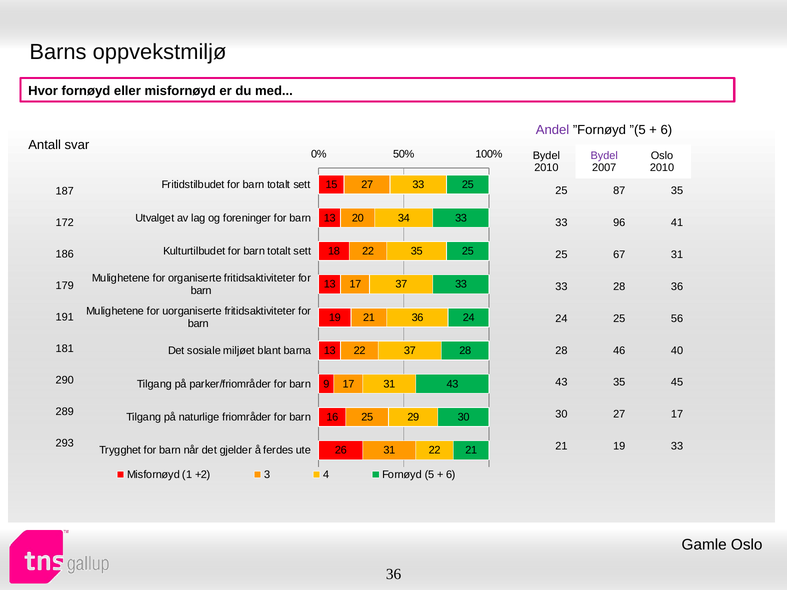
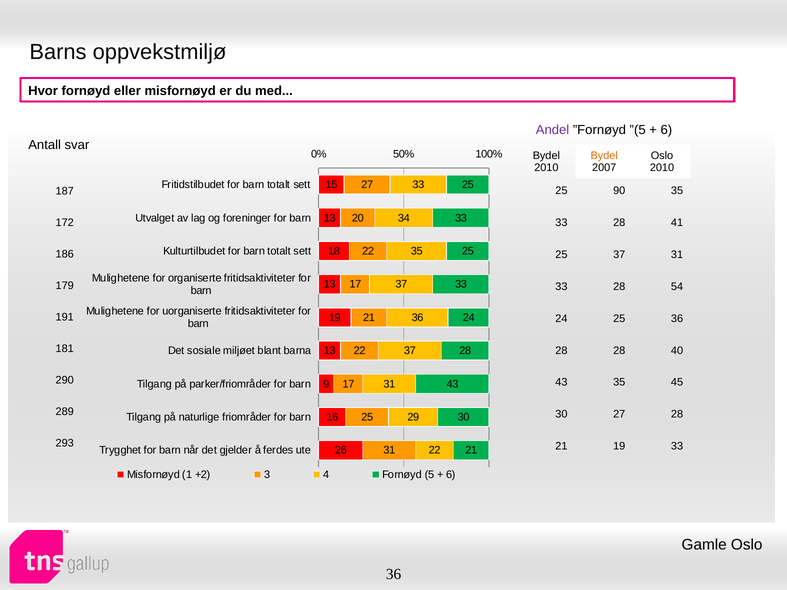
Bydel at (604, 155) colour: purple -> orange
87: 87 -> 90
96 at (619, 223): 96 -> 28
25 67: 67 -> 37
28 36: 36 -> 54
25 56: 56 -> 36
28 46: 46 -> 28
27 17: 17 -> 28
